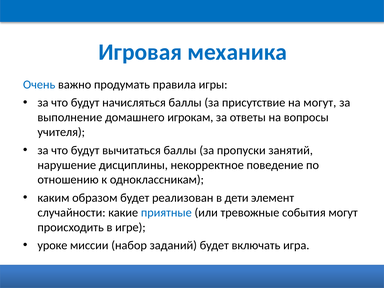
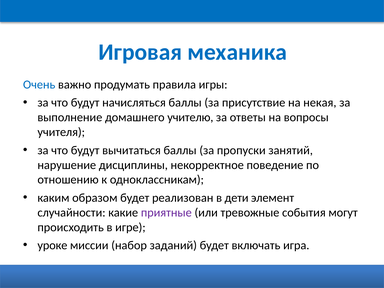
на могут: могут -> некая
игрокам: игрокам -> учителю
приятные colour: blue -> purple
